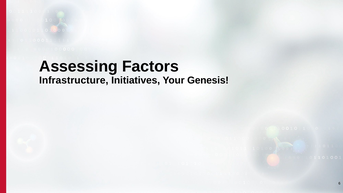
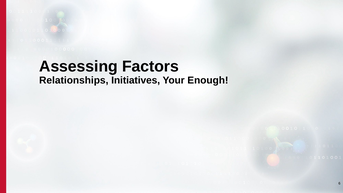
Infrastructure: Infrastructure -> Relationships
Genesis: Genesis -> Enough
